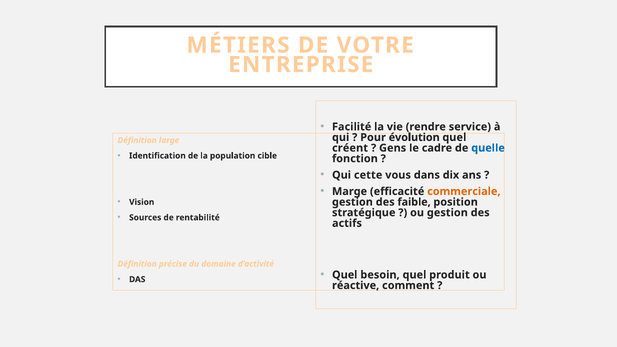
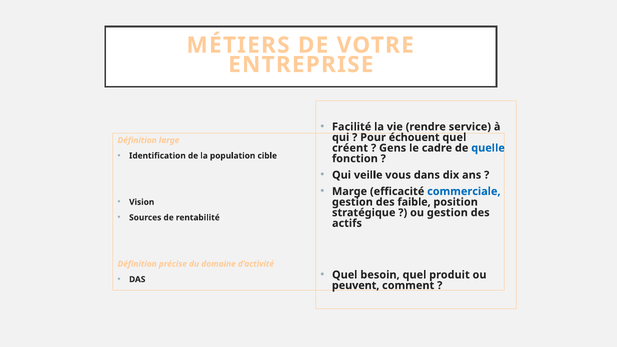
évolution: évolution -> échouent
cette: cette -> veille
commerciale colour: orange -> blue
réactive: réactive -> peuvent
